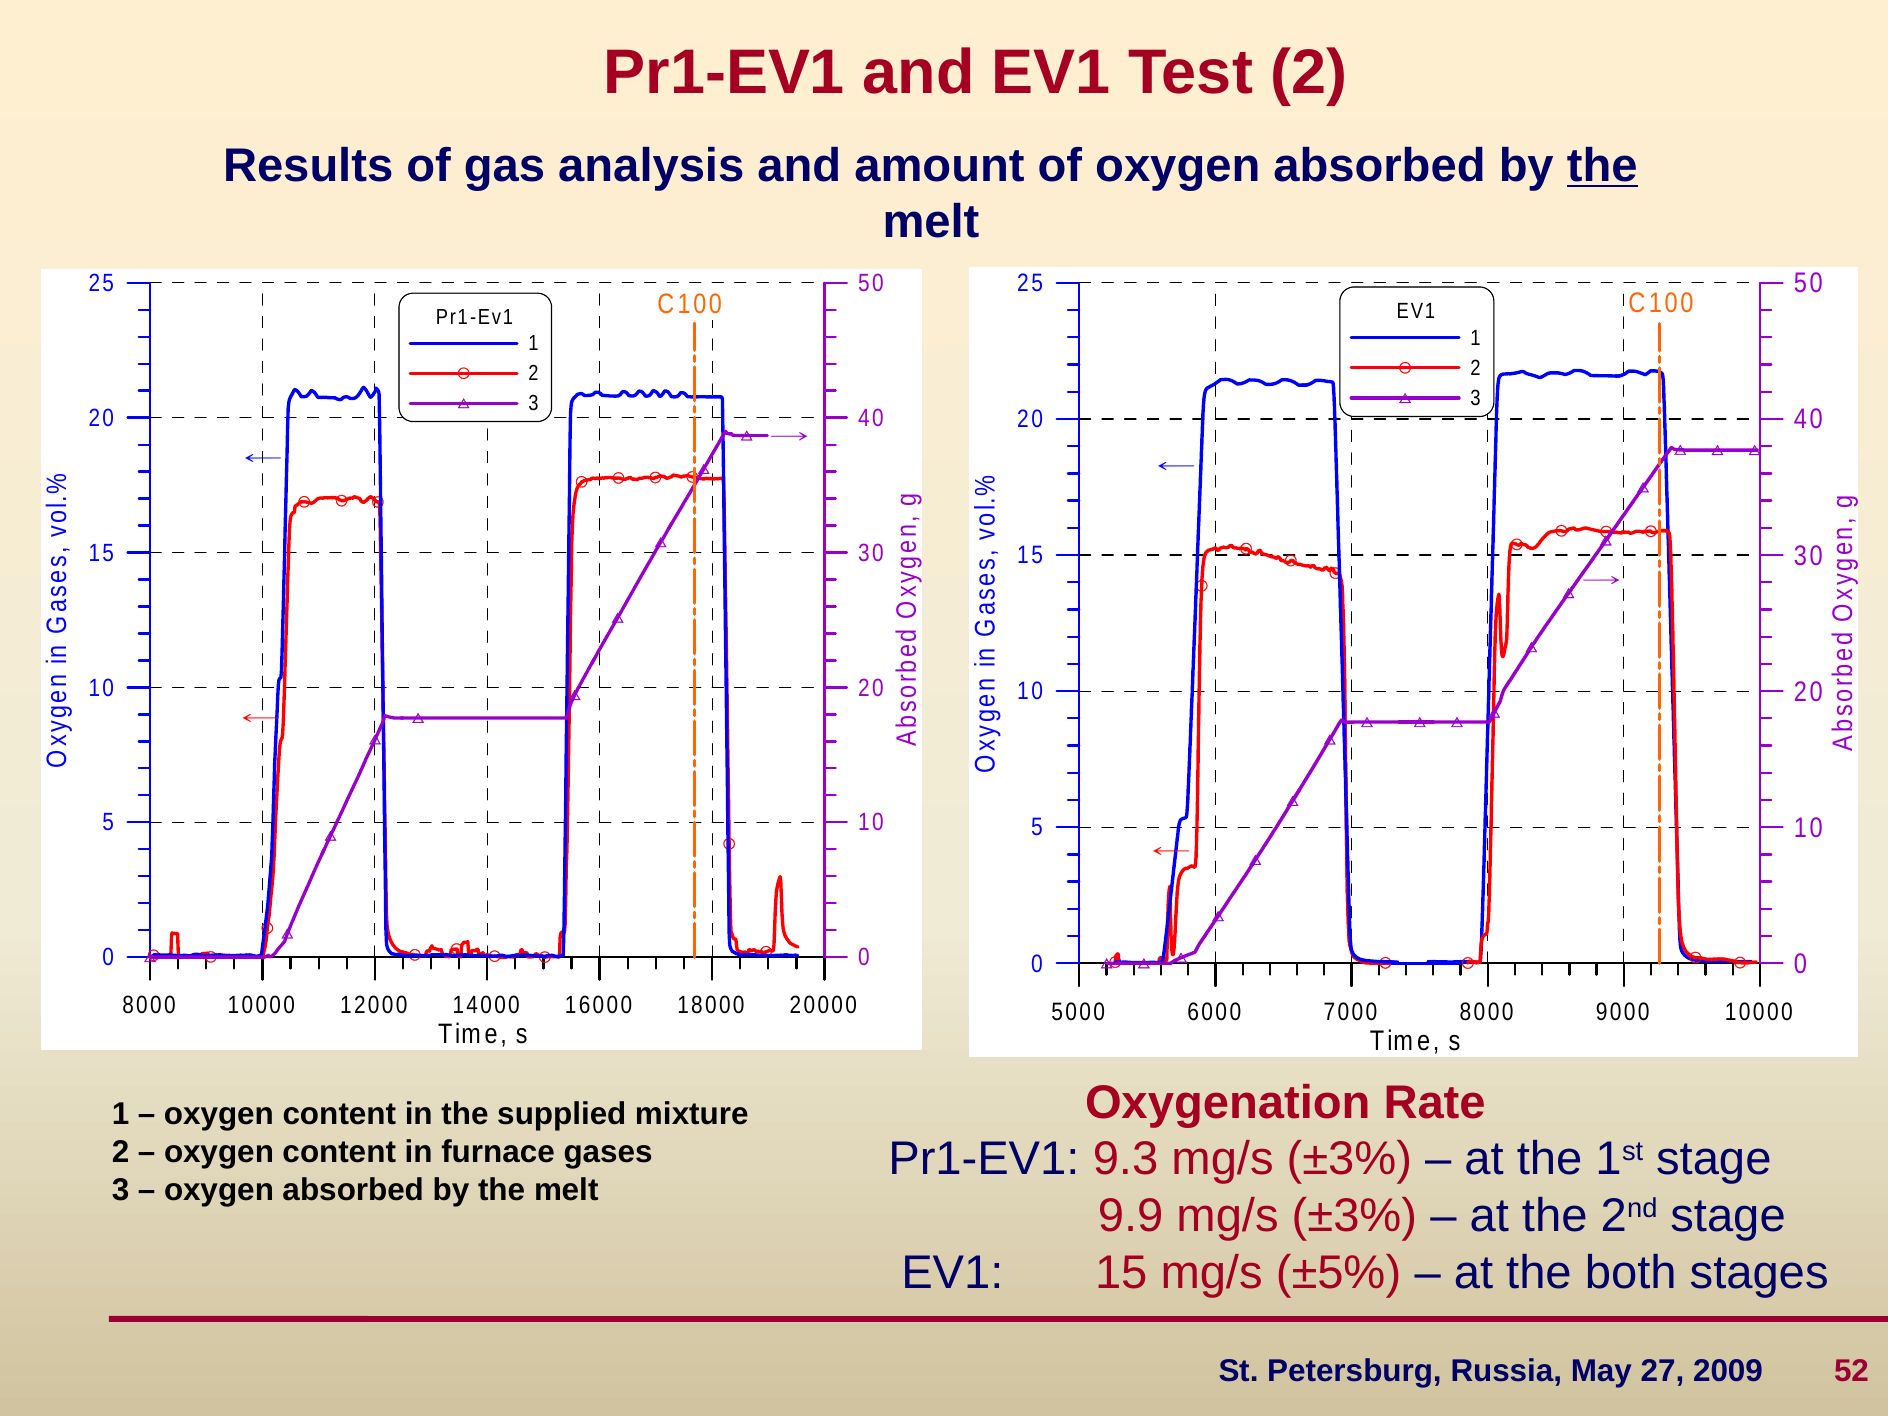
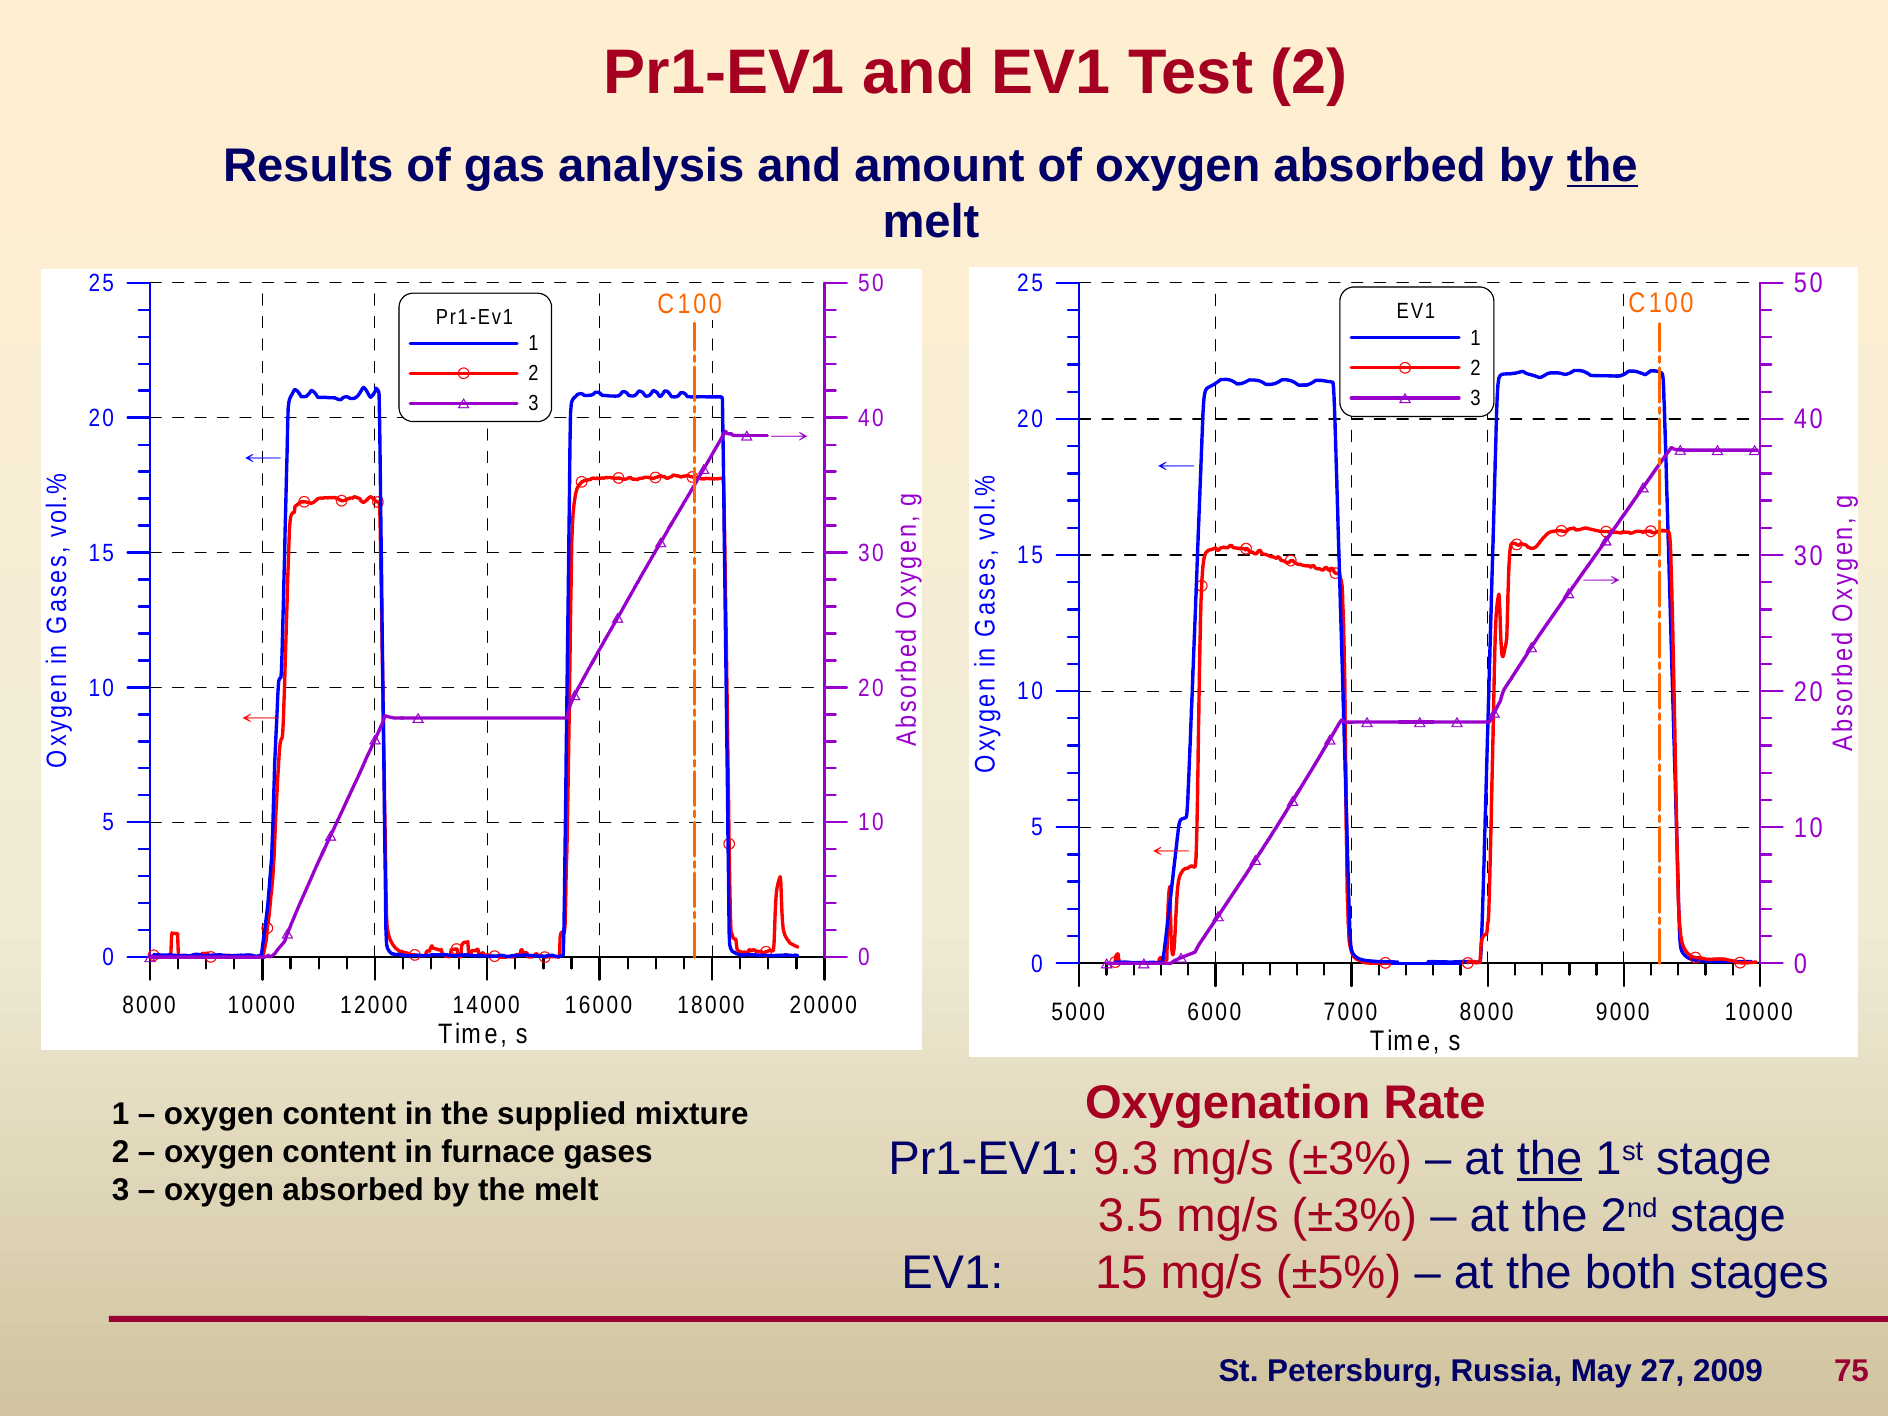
the at (1550, 1159) underline: none -> present
9.9: 9.9 -> 3.5
52: 52 -> 75
